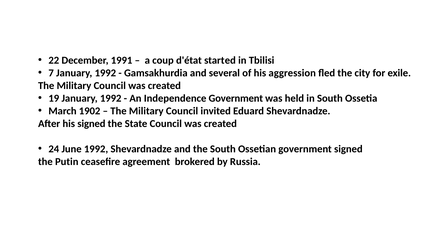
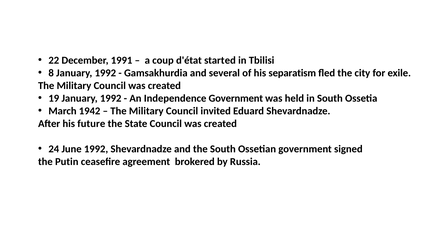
7: 7 -> 8
aggression: aggression -> separatism
1902: 1902 -> 1942
his signed: signed -> future
